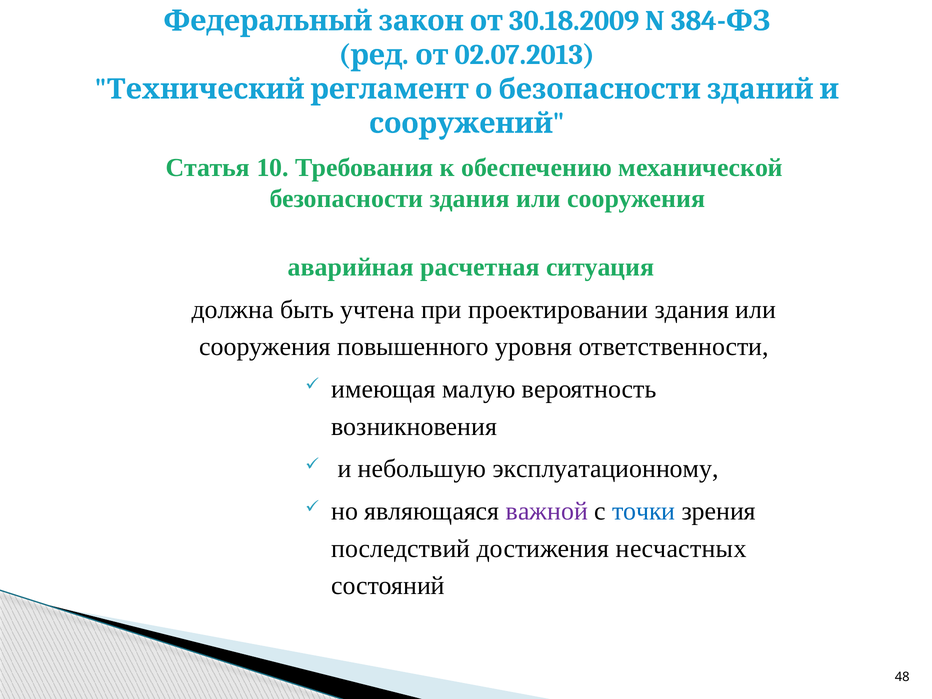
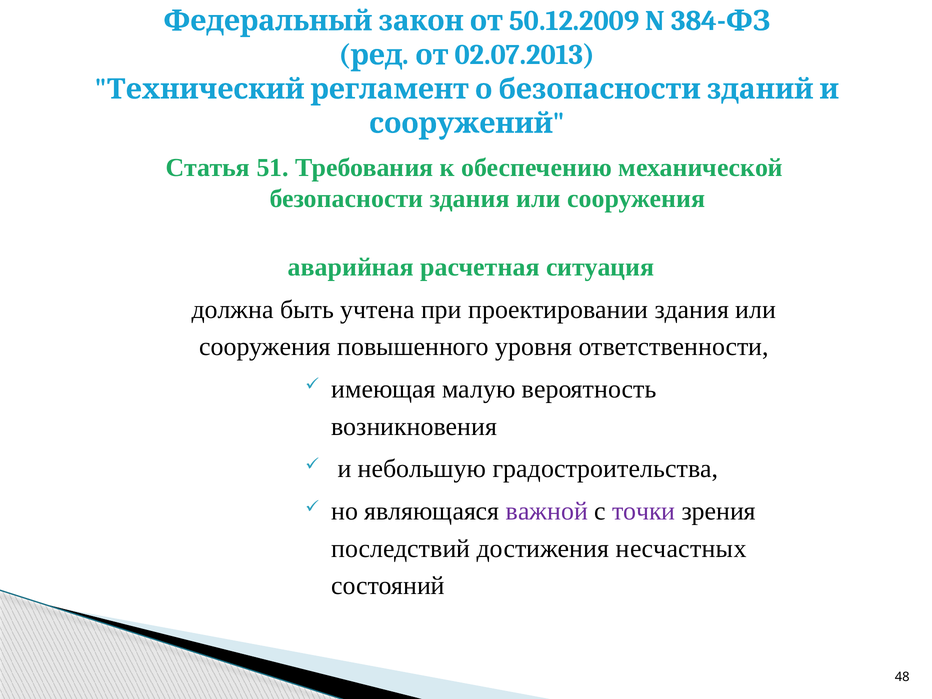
30.18.2009: 30.18.2009 -> 50.12.2009
10: 10 -> 51
эксплуатационному: эксплуатационному -> градостроительства
точки colour: blue -> purple
